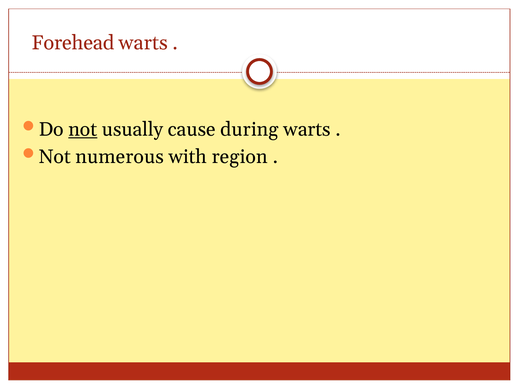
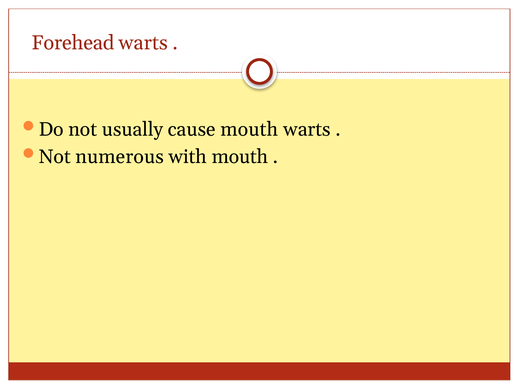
not at (83, 130) underline: present -> none
cause during: during -> mouth
with region: region -> mouth
